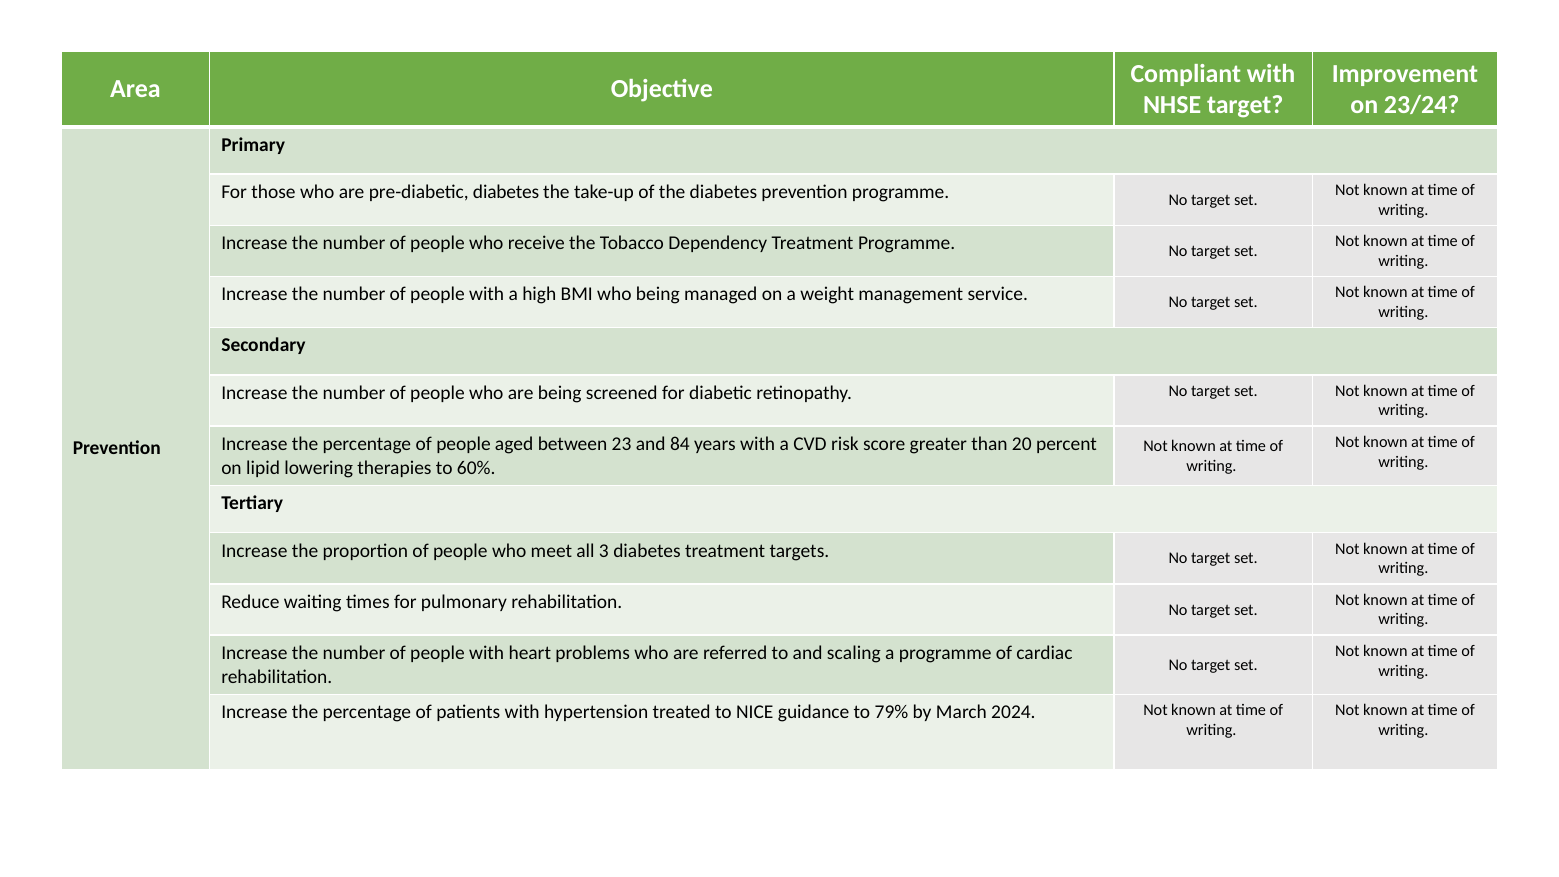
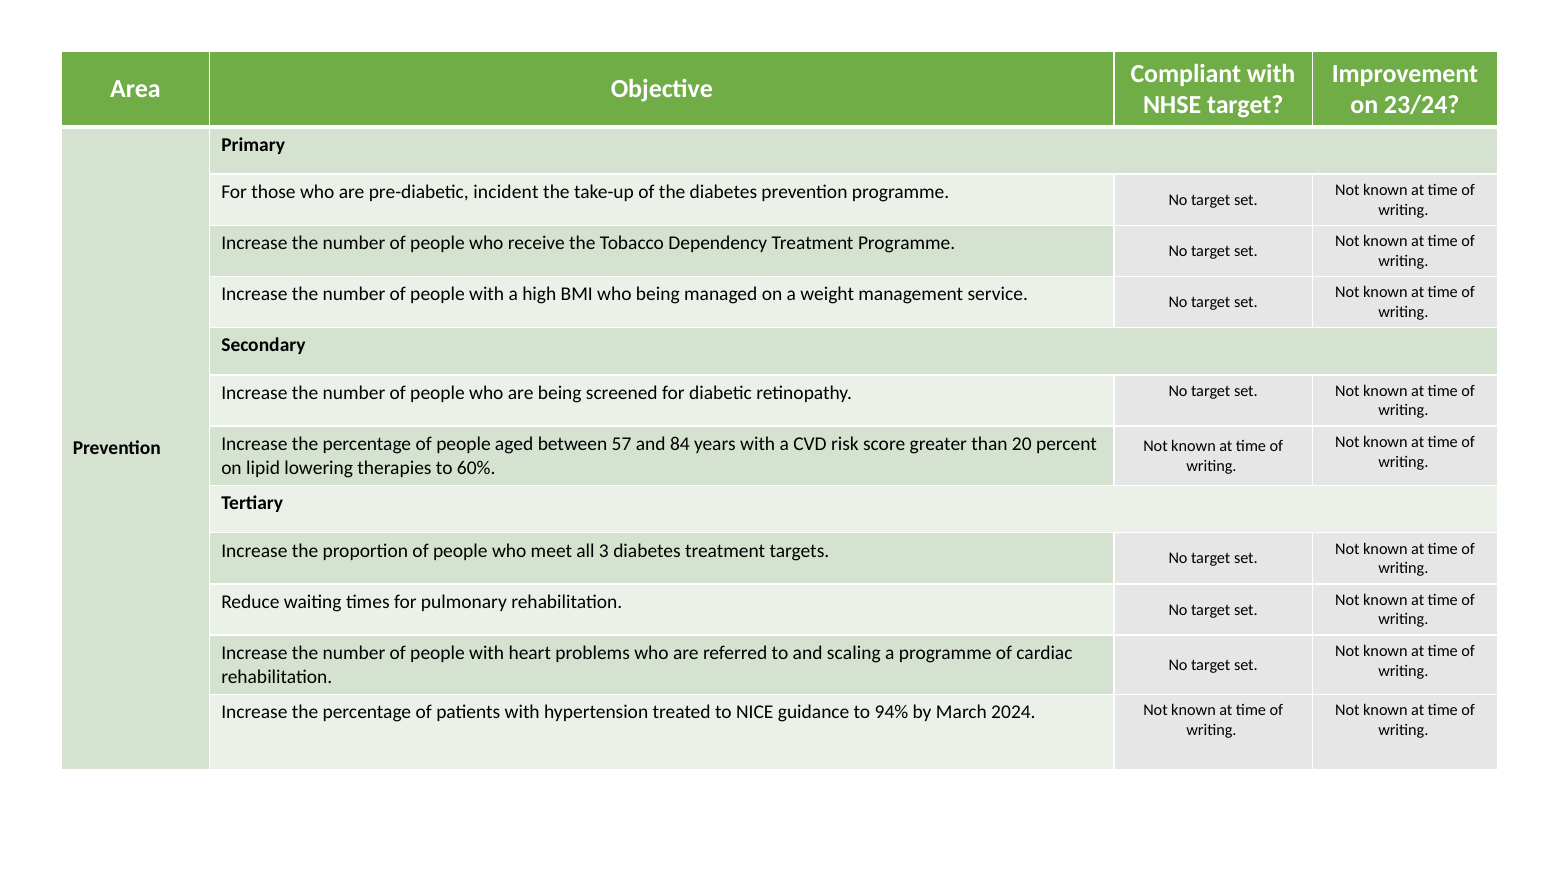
pre-diabetic diabetes: diabetes -> incident
23: 23 -> 57
79%: 79% -> 94%
